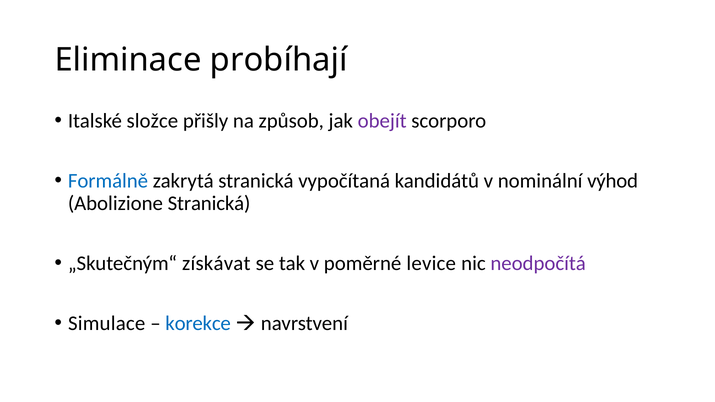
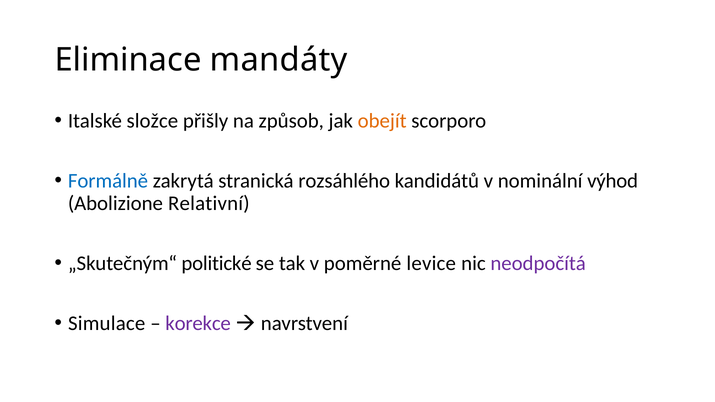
probíhají: probíhají -> mandáty
obejít colour: purple -> orange
vypočítaná: vypočítaná -> rozsáhlého
Abolizione Stranická: Stranická -> Relativní
získávat: získávat -> politické
korekce colour: blue -> purple
